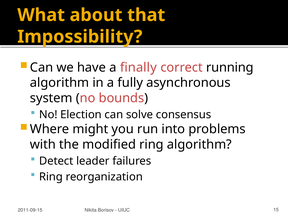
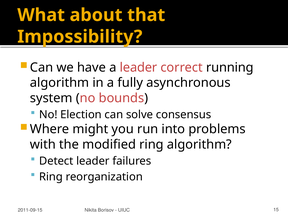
a finally: finally -> leader
